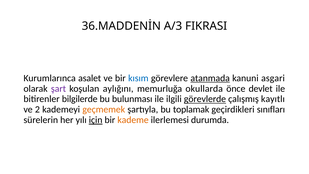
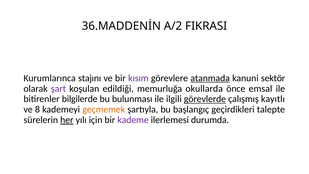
A/3: A/3 -> A/2
asalet: asalet -> stajını
kısım colour: blue -> purple
asgari: asgari -> sektör
aylığını: aylığını -> edildiği
devlet: devlet -> emsal
2: 2 -> 8
toplamak: toplamak -> başlangıç
sınıfları: sınıfları -> talepte
her underline: none -> present
için underline: present -> none
kademe colour: orange -> purple
